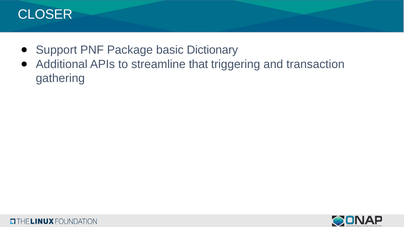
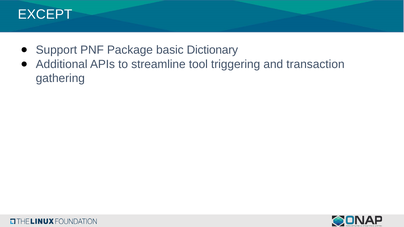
CLOSER: CLOSER -> EXCEPT
that: that -> tool
